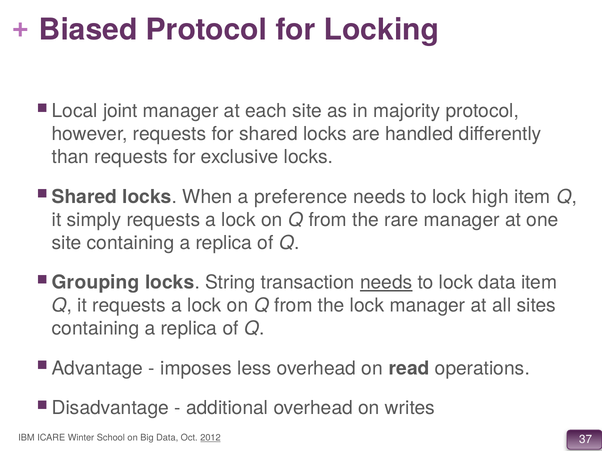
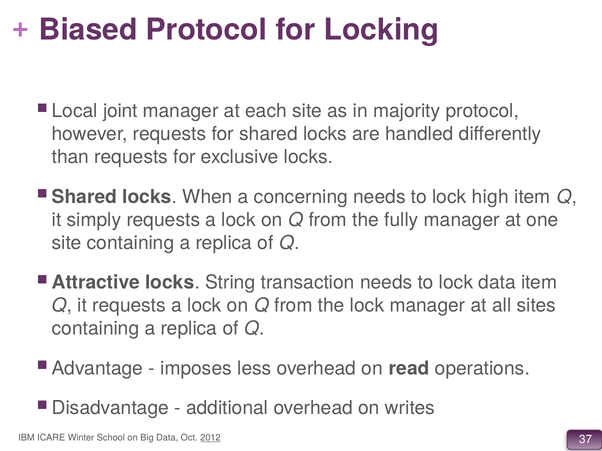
preference: preference -> concerning
rare: rare -> fully
Grouping: Grouping -> Attractive
needs at (386, 283) underline: present -> none
